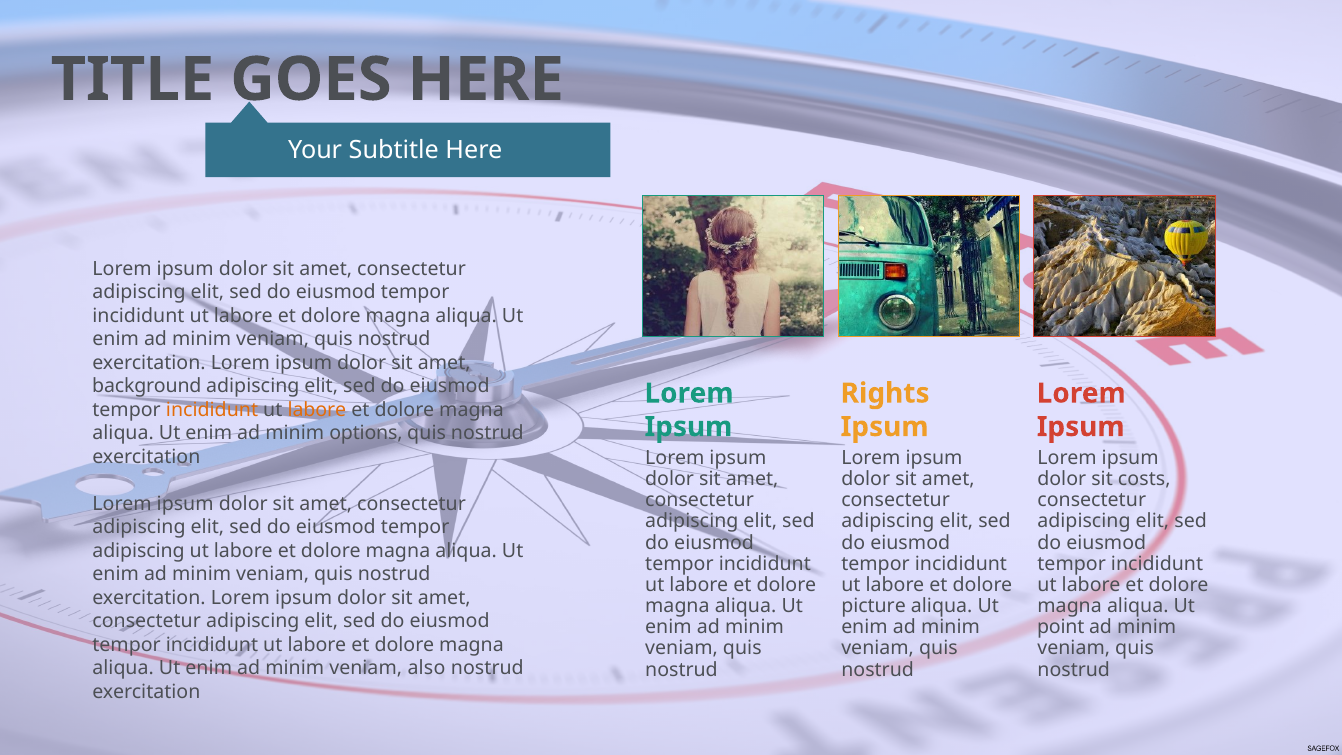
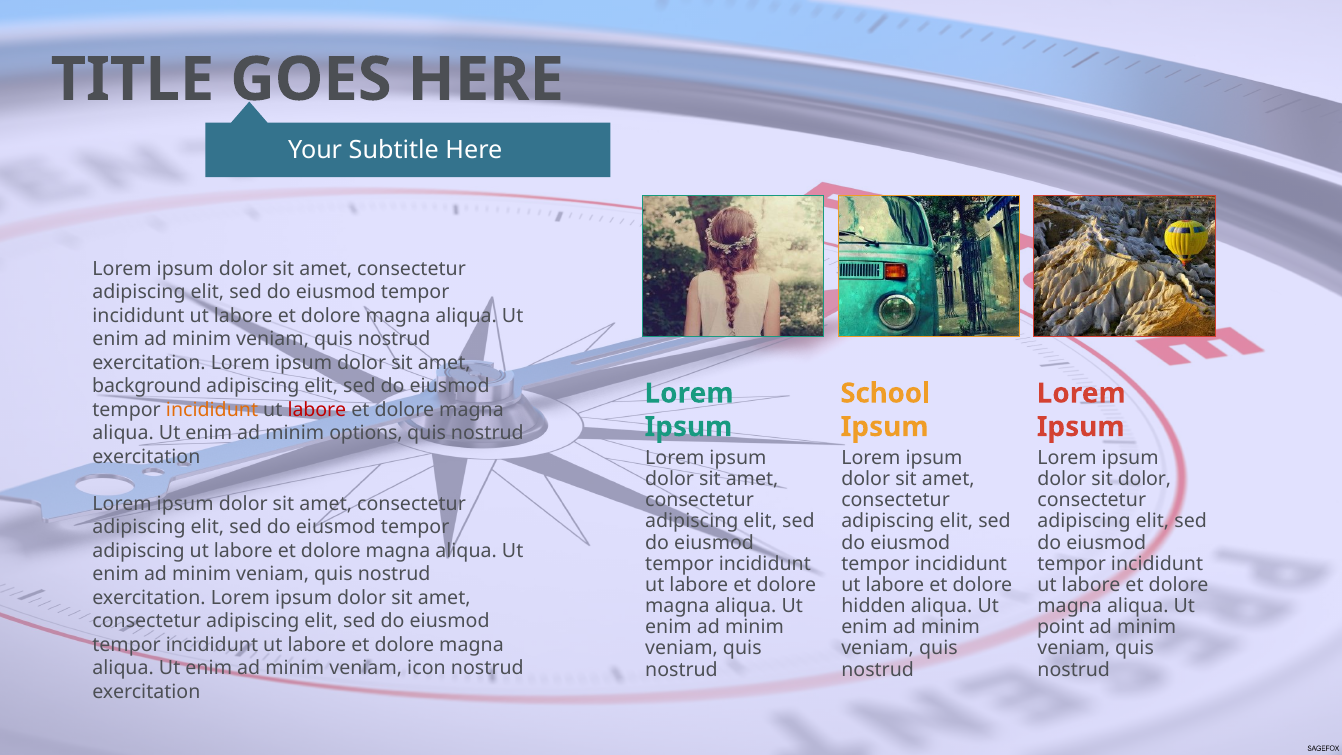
Rights: Rights -> School
labore at (317, 410) colour: orange -> red
sit costs: costs -> dolor
picture: picture -> hidden
also: also -> icon
